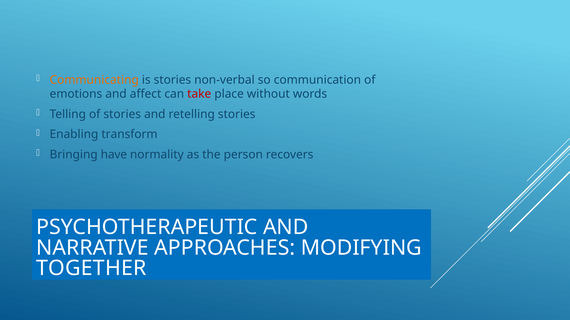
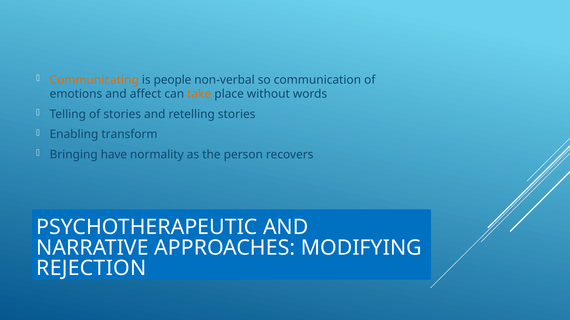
is stories: stories -> people
take colour: red -> orange
TOGETHER: TOGETHER -> REJECTION
